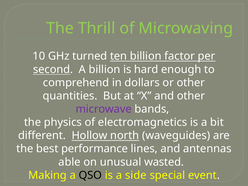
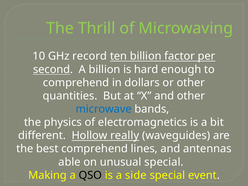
turned: turned -> record
microwave colour: purple -> blue
north: north -> really
best performance: performance -> comprehend
unusual wasted: wasted -> special
